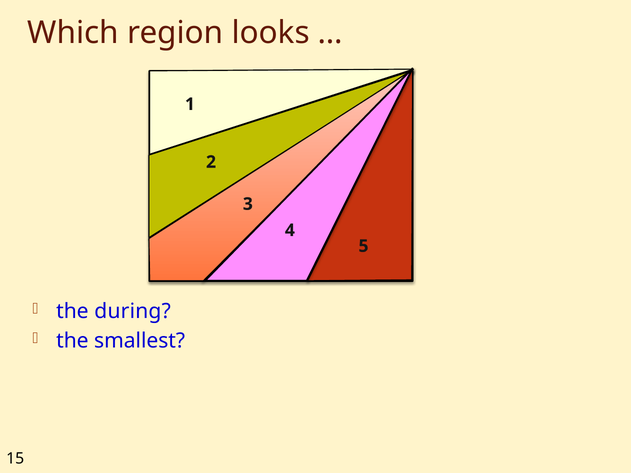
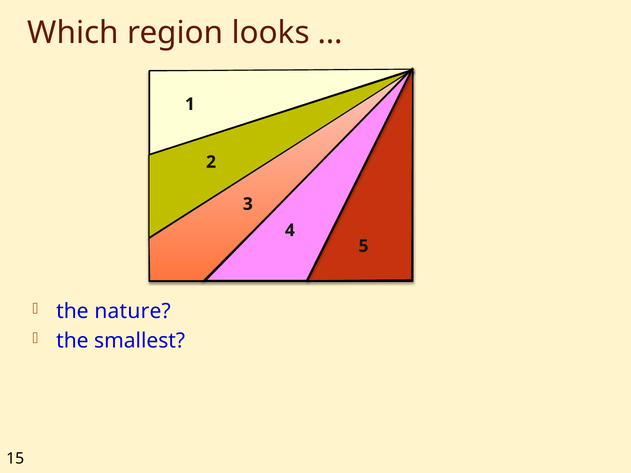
during: during -> nature
